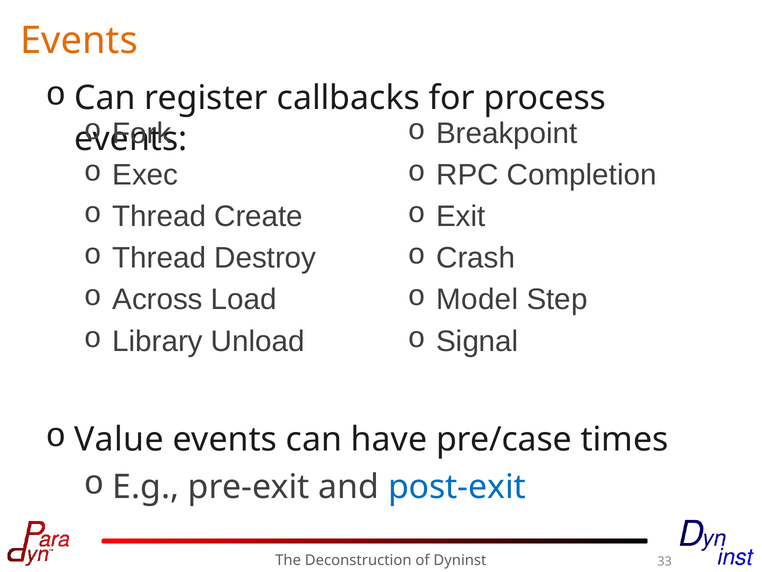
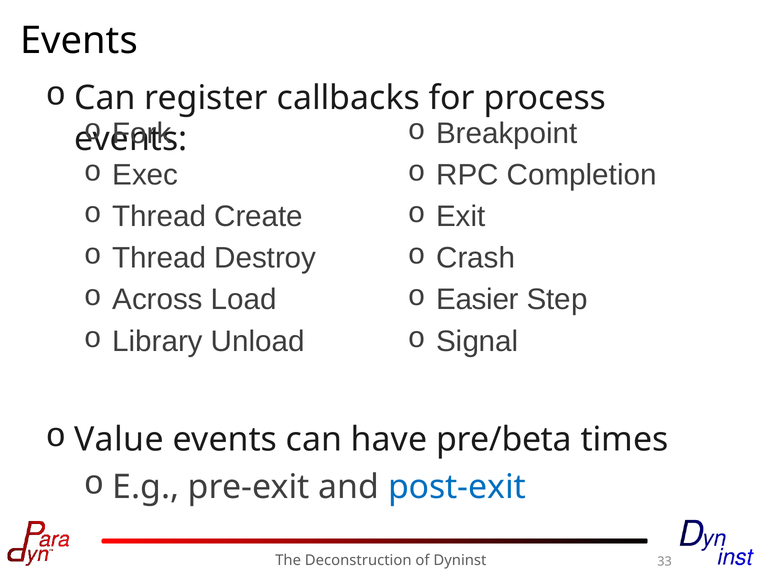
Events at (79, 41) colour: orange -> black
Model: Model -> Easier
pre/case: pre/case -> pre/beta
